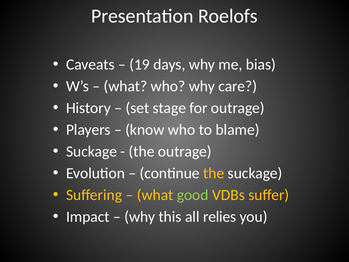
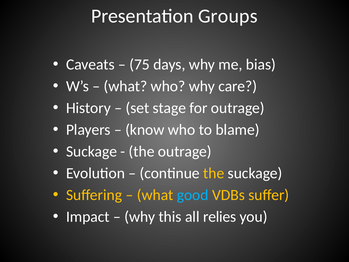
Roelofs: Roelofs -> Groups
19: 19 -> 75
good colour: light green -> light blue
